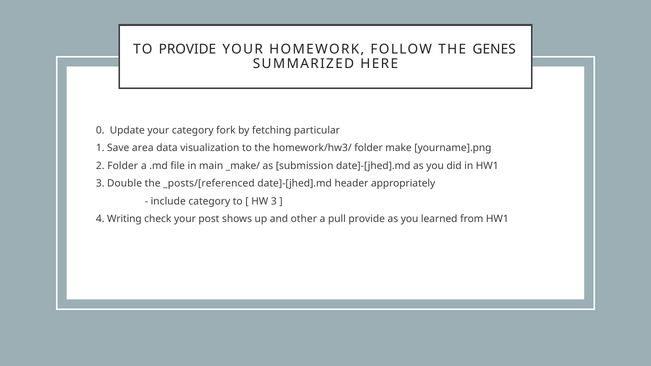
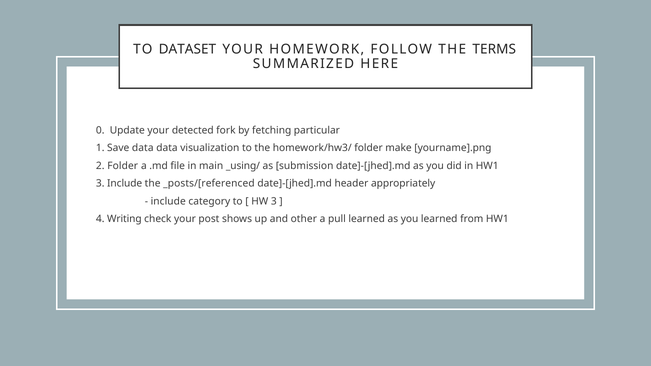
TO PROVIDE: PROVIDE -> DATASET
GENES: GENES -> TERMS
your category: category -> detected
Save area: area -> data
_make/: _make/ -> _using/
3 Double: Double -> Include
pull provide: provide -> learned
